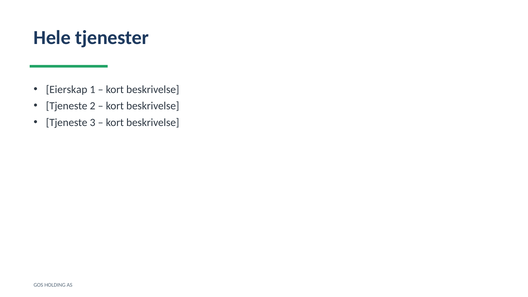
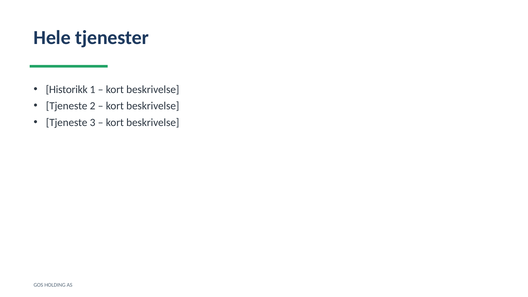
Eierskap: Eierskap -> Historikk
